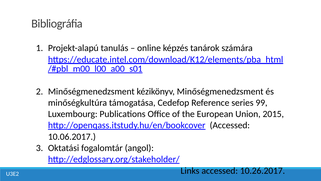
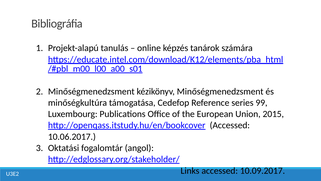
10.26.2017: 10.26.2017 -> 10.09.2017
